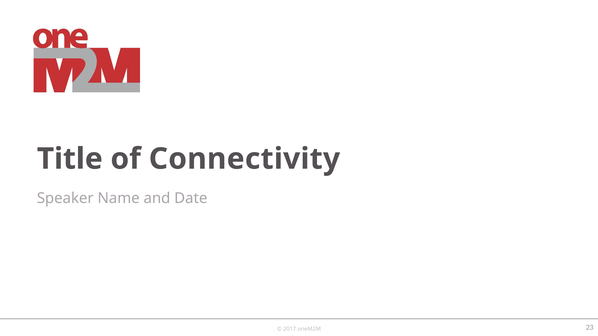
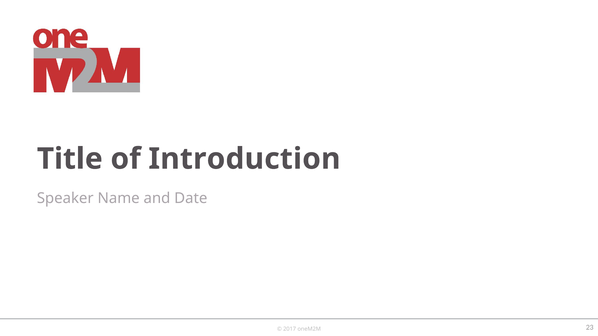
Connectivity: Connectivity -> Introduction
